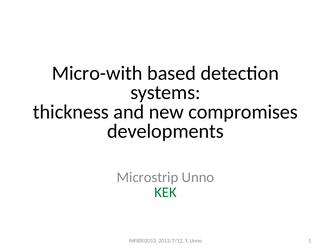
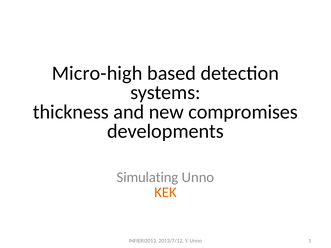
Micro-with: Micro-with -> Micro-high
Microstrip: Microstrip -> Simulating
KEK colour: green -> orange
